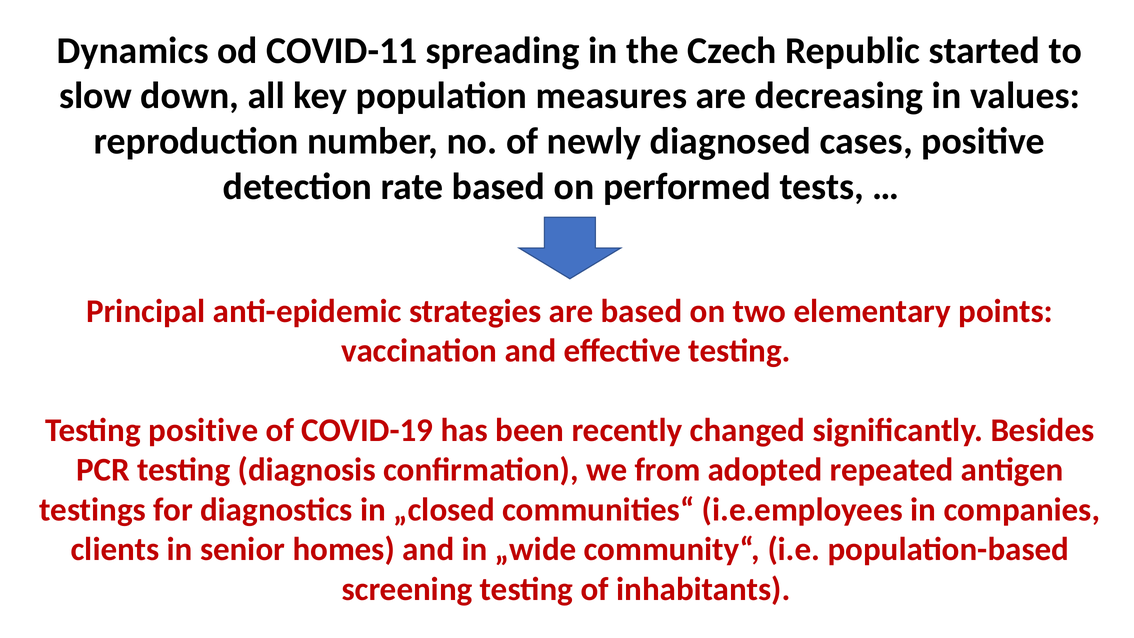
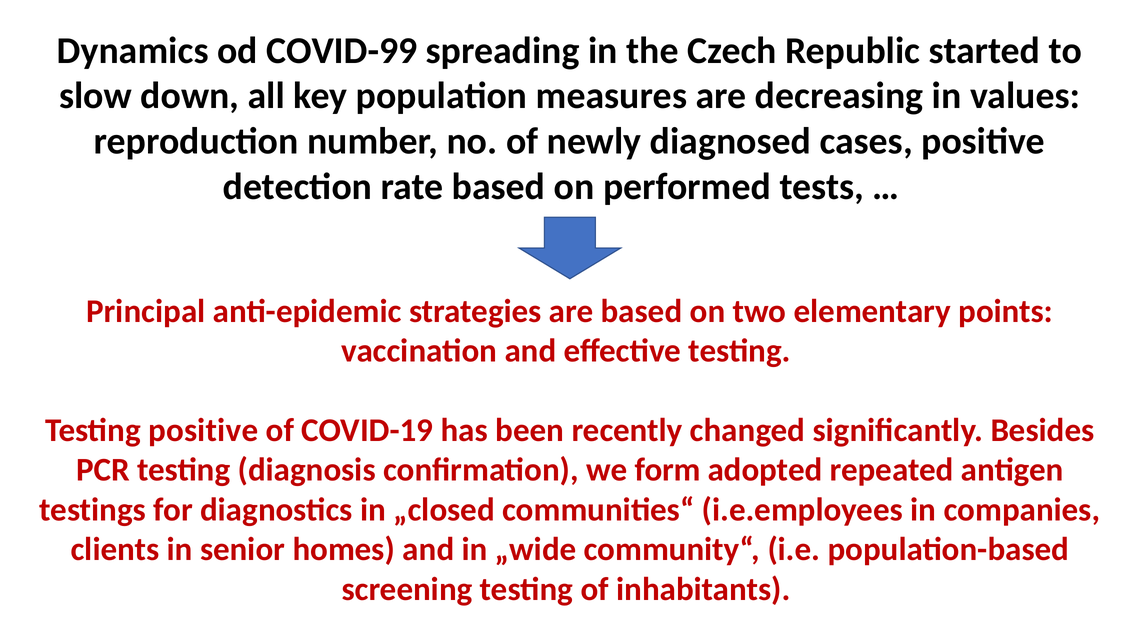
COVID-11: COVID-11 -> COVID-99
from: from -> form
